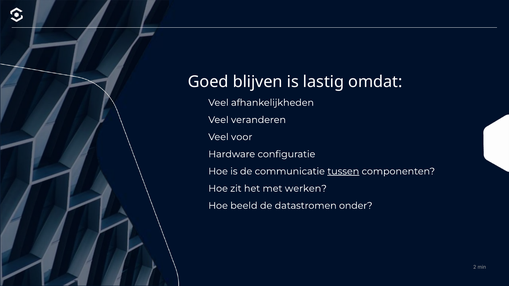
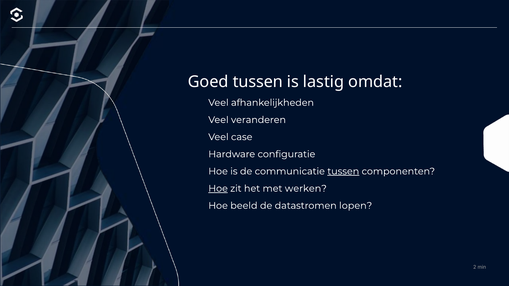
Goed blijven: blijven -> tussen
voor: voor -> case
Hoe at (218, 189) underline: none -> present
onder: onder -> lopen
